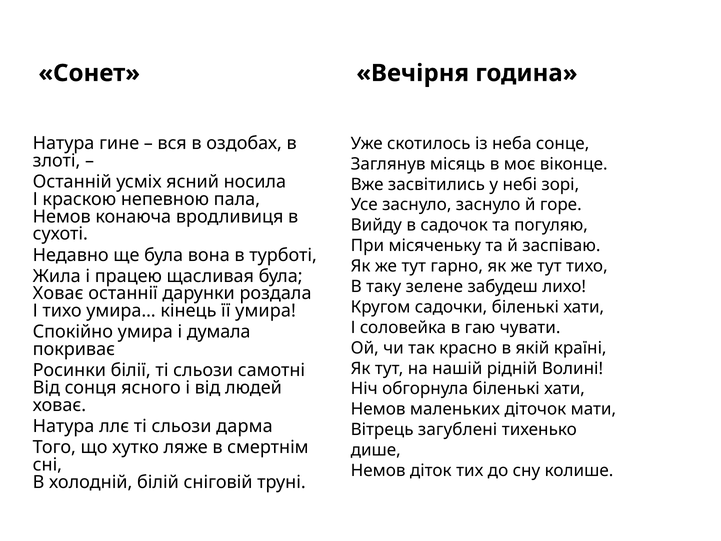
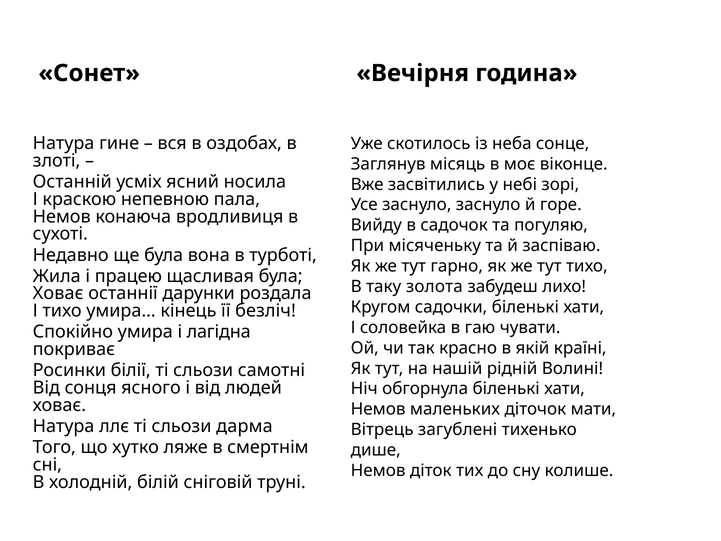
зелене: зелене -> золота
її умира: умира -> безліч
думала: думала -> лагідна
